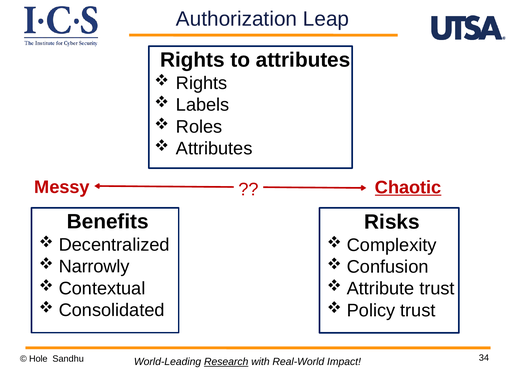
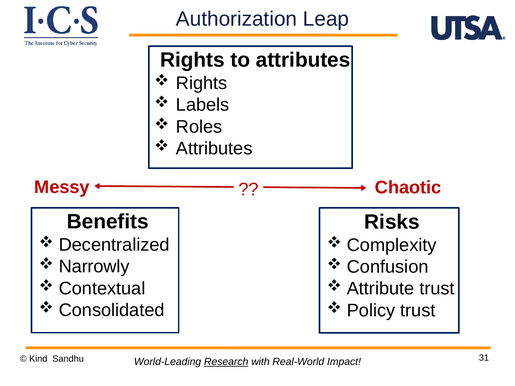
Chaotic underline: present -> none
Hole: Hole -> Kind
34: 34 -> 31
